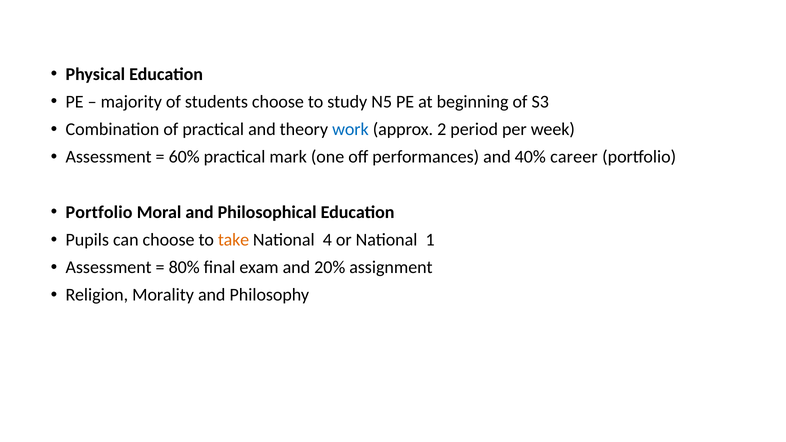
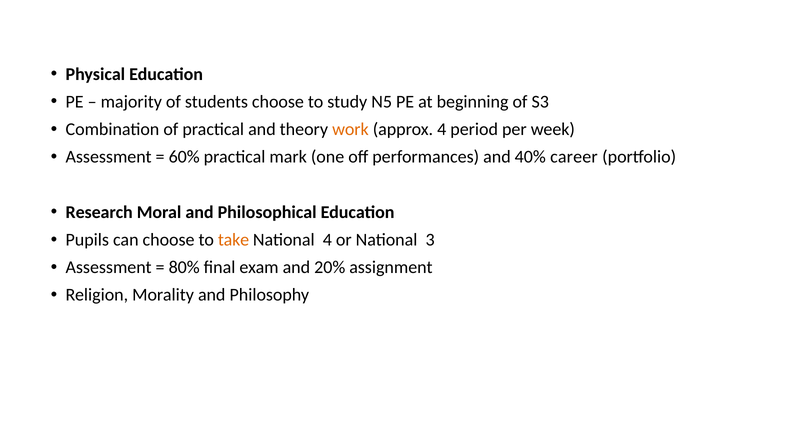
work colour: blue -> orange
approx 2: 2 -> 4
Portfolio at (99, 212): Portfolio -> Research
1: 1 -> 3
